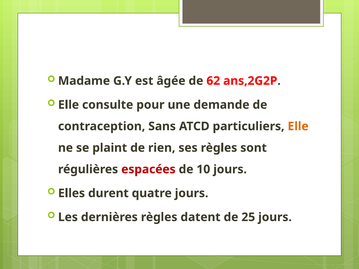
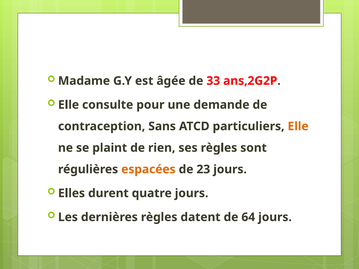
62: 62 -> 33
espacées colour: red -> orange
10: 10 -> 23
25: 25 -> 64
